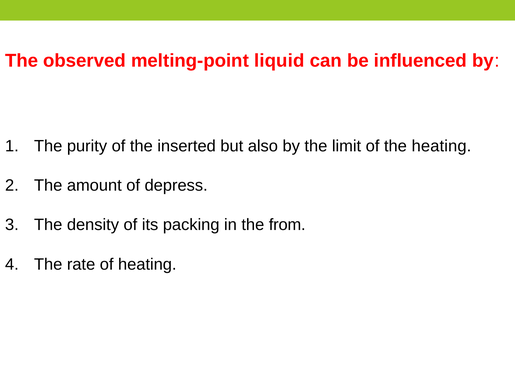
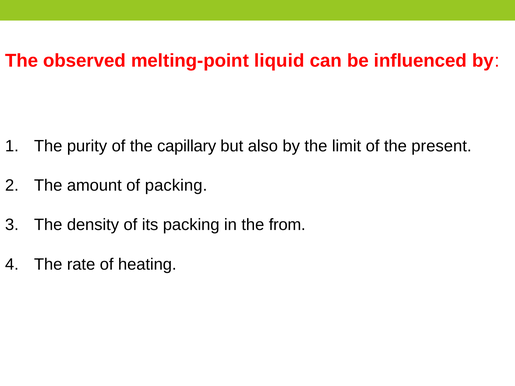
inserted: inserted -> capillary
the heating: heating -> present
of depress: depress -> packing
